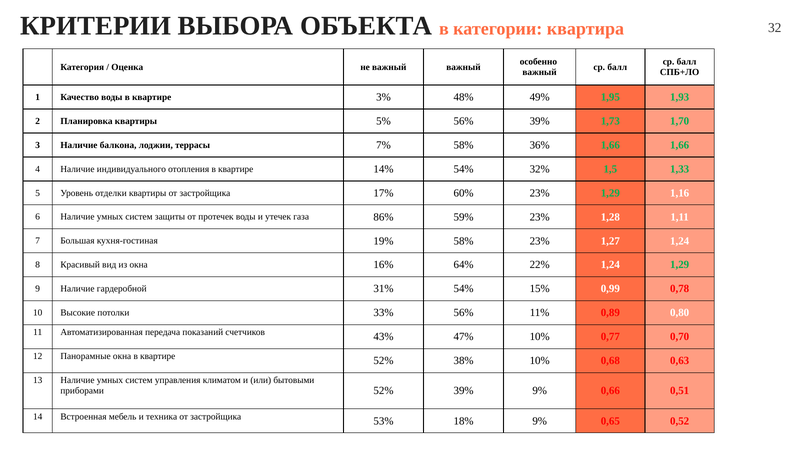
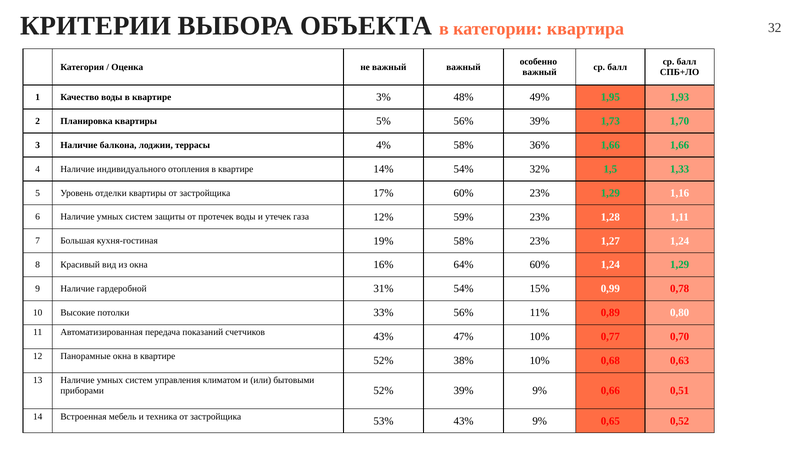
7%: 7% -> 4%
86%: 86% -> 12%
64% 22%: 22% -> 60%
53% 18%: 18% -> 43%
